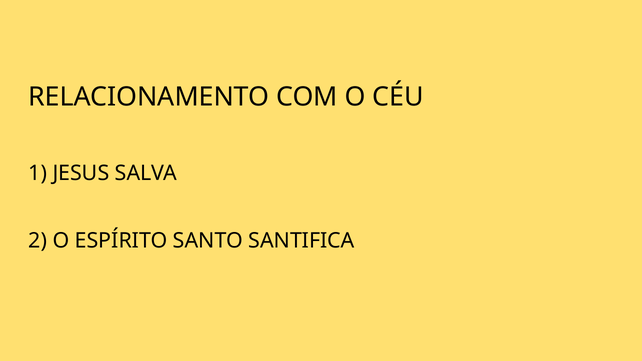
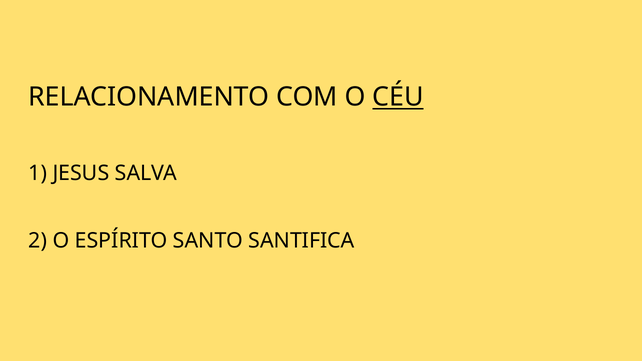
CÉU underline: none -> present
